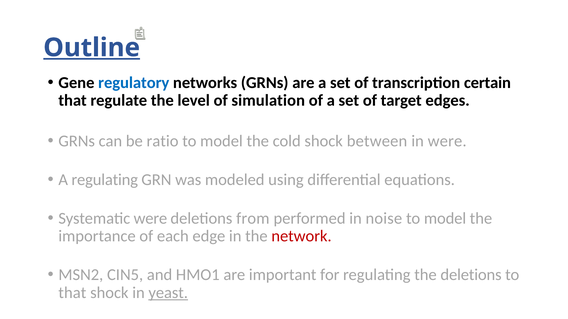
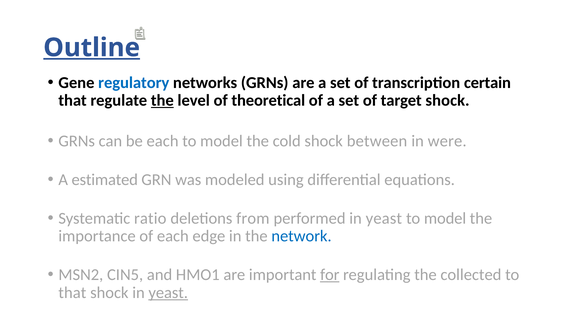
the at (162, 101) underline: none -> present
simulation: simulation -> theoretical
target edges: edges -> shock
be ratio: ratio -> each
A regulating: regulating -> estimated
Systematic were: were -> ratio
performed in noise: noise -> yeast
network colour: red -> blue
for underline: none -> present
the deletions: deletions -> collected
